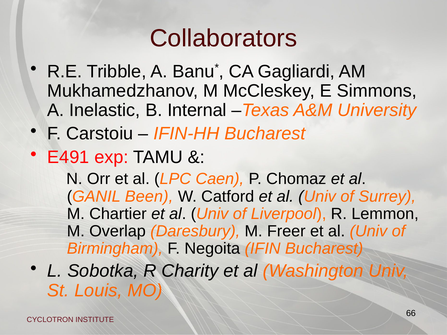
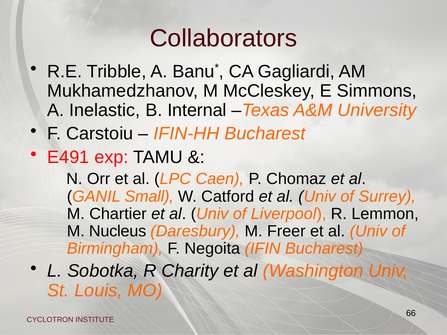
Been: Been -> Small
Overlap: Overlap -> Nucleus
